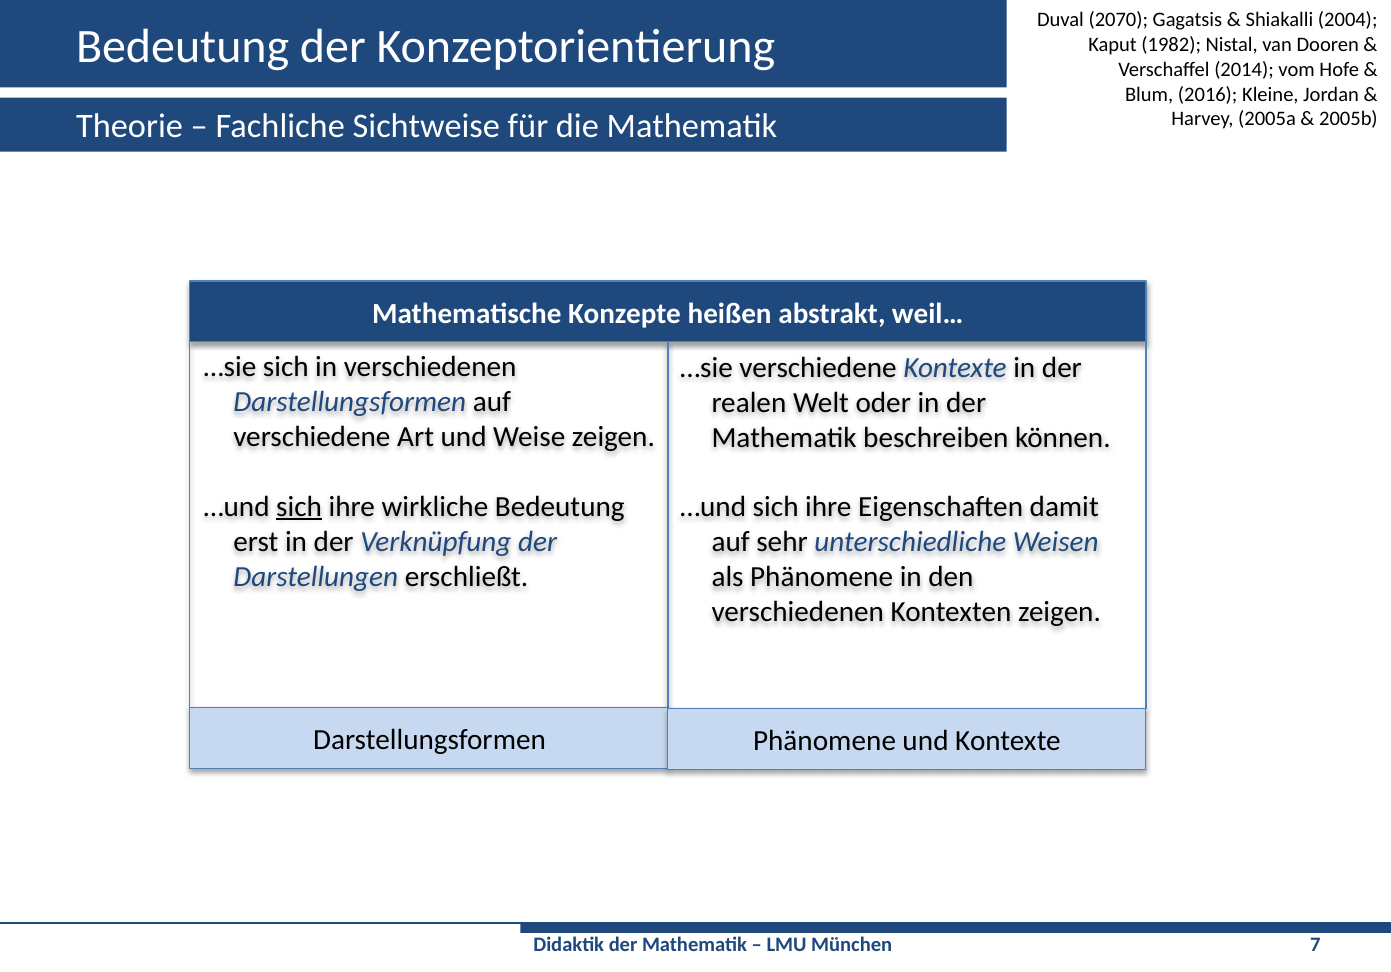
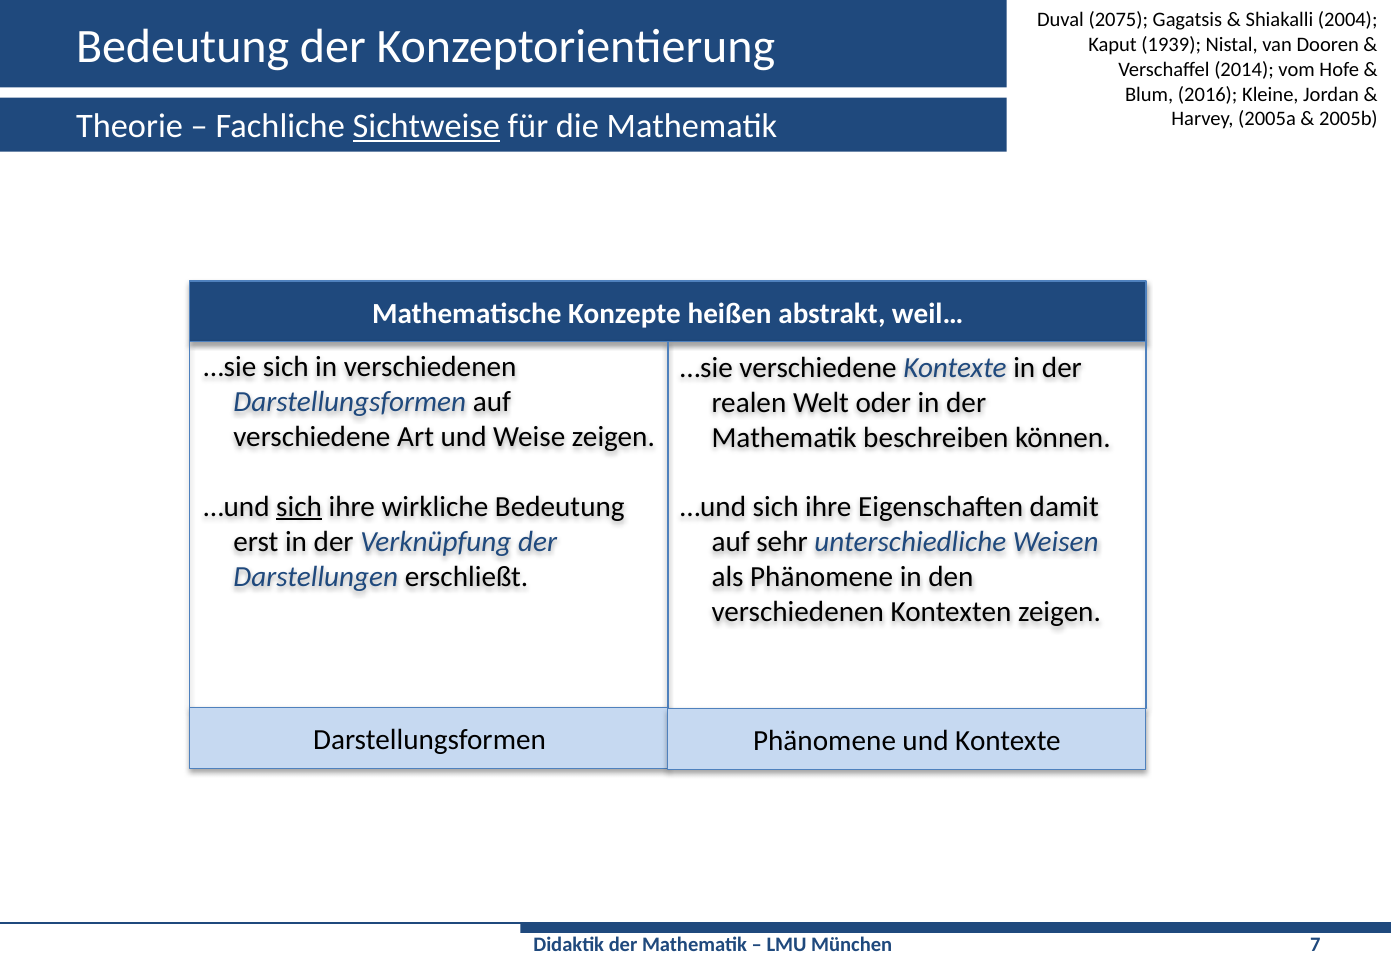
2070: 2070 -> 2075
1982: 1982 -> 1939
Sichtweise underline: none -> present
